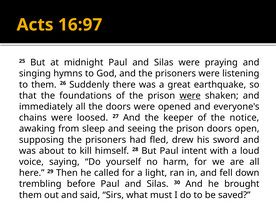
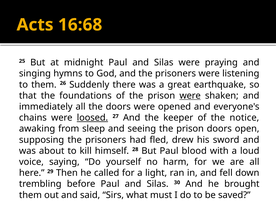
16:97: 16:97 -> 16:68
loosed underline: none -> present
intent: intent -> blood
